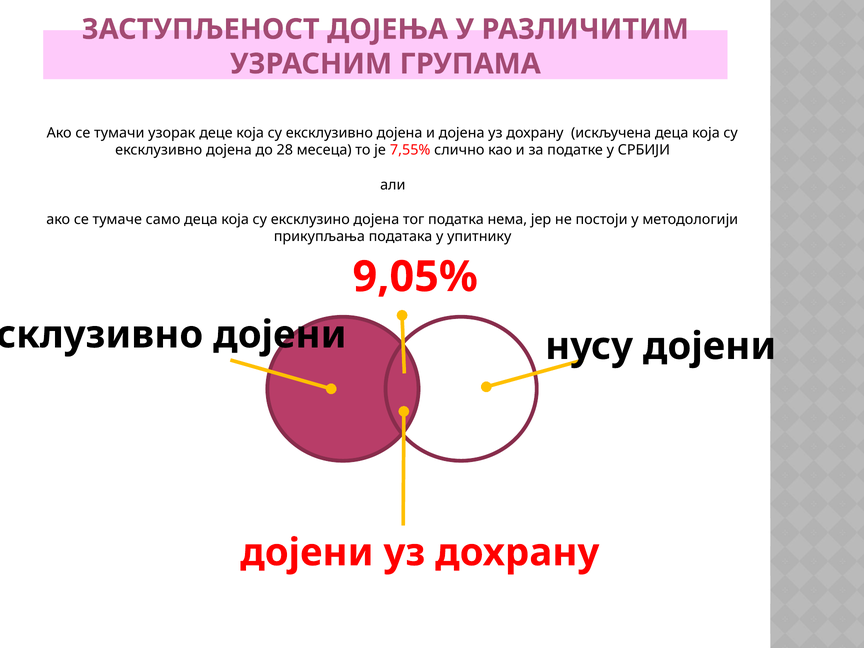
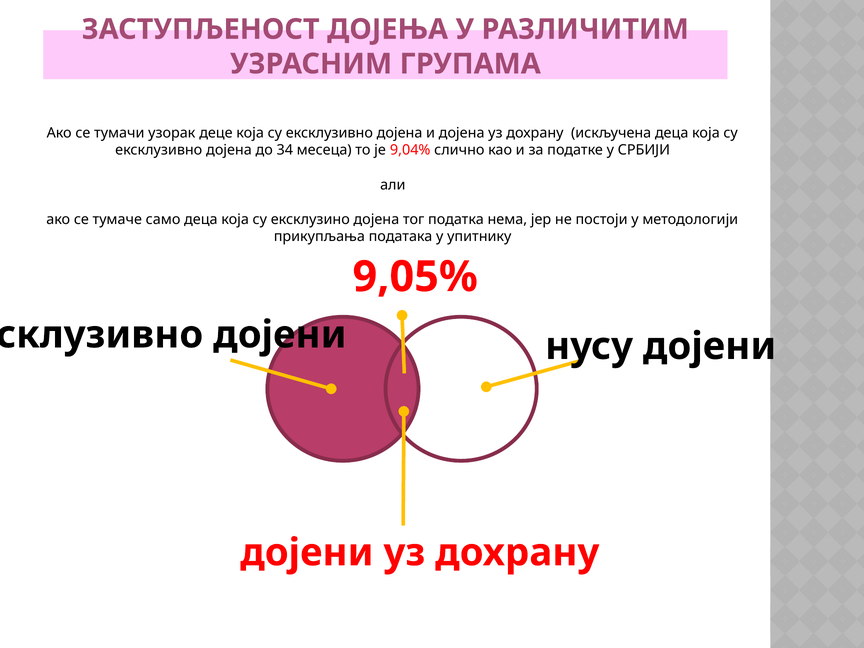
28: 28 -> 34
7,55%: 7,55% -> 9,04%
